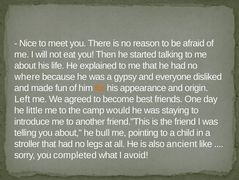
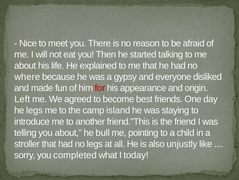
for colour: orange -> red
he little: little -> legs
would: would -> island
ancient: ancient -> unjustly
avoid: avoid -> today
